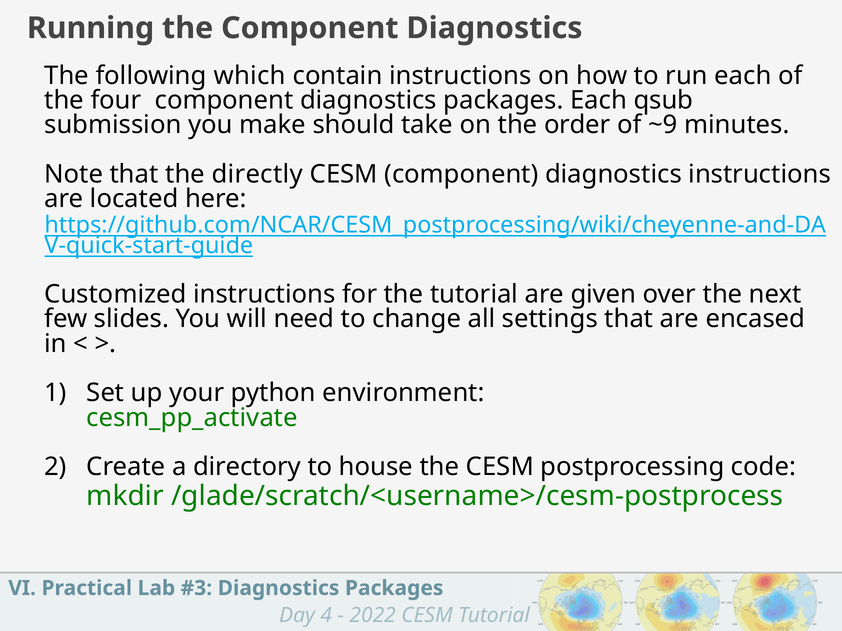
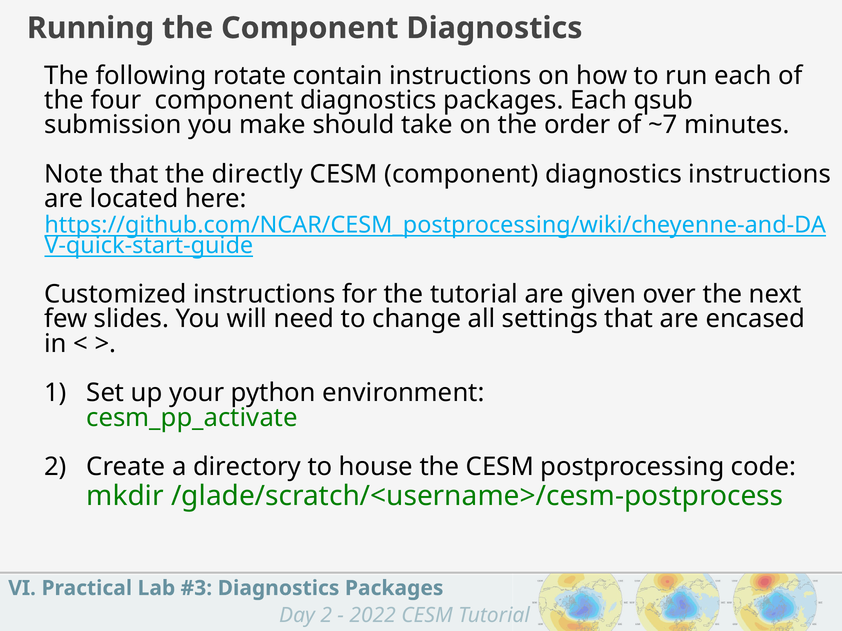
which: which -> rotate
~9: ~9 -> ~7
4 at (326, 616): 4 -> 2
